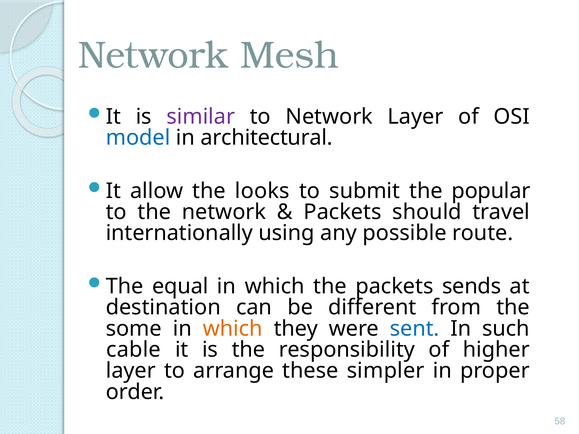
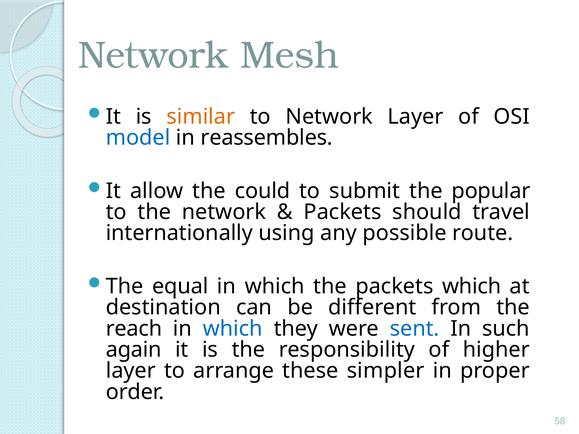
similar colour: purple -> orange
architectural: architectural -> reassembles
looks: looks -> could
packets sends: sends -> which
some: some -> reach
which at (233, 329) colour: orange -> blue
cable: cable -> again
